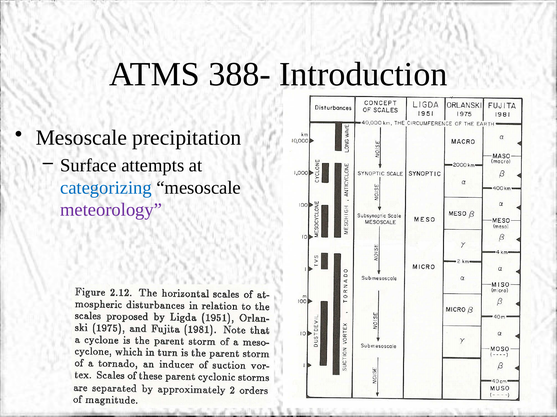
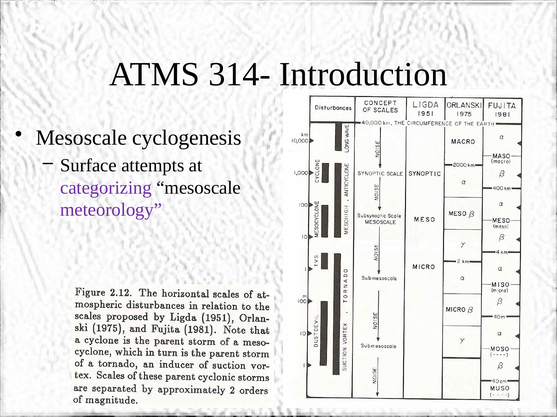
388-: 388- -> 314-
precipitation: precipitation -> cyclogenesis
categorizing colour: blue -> purple
